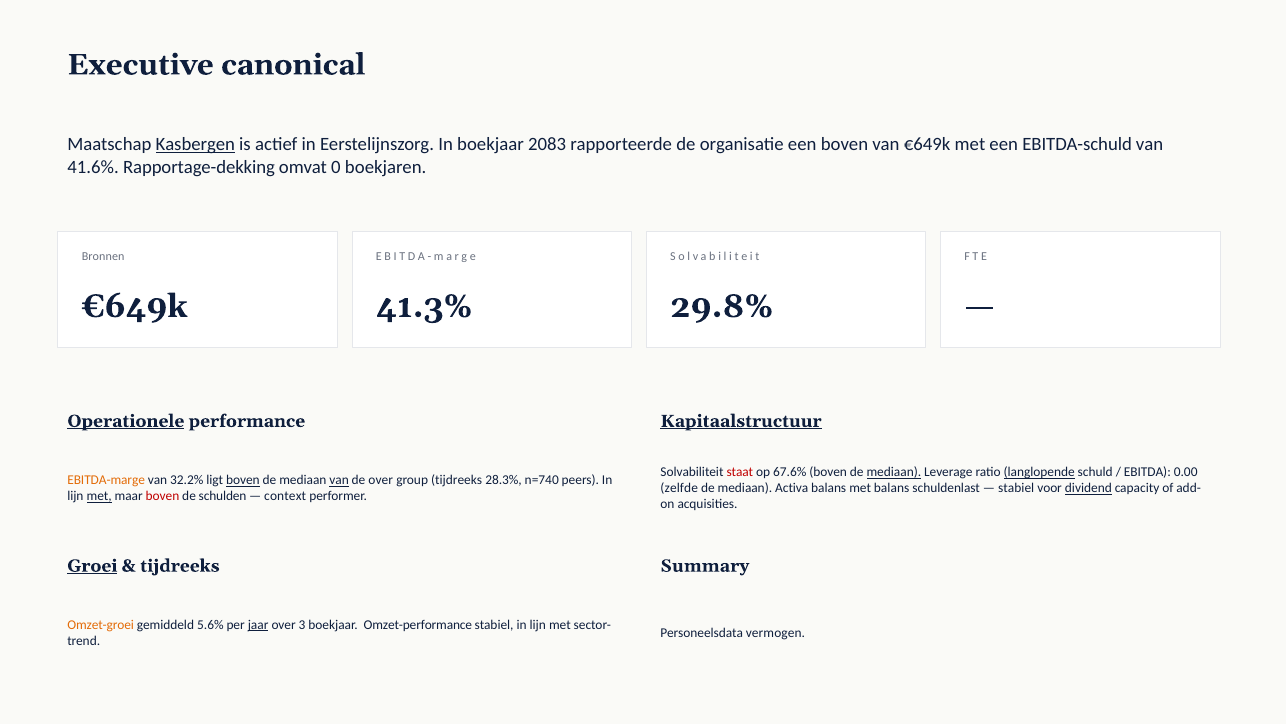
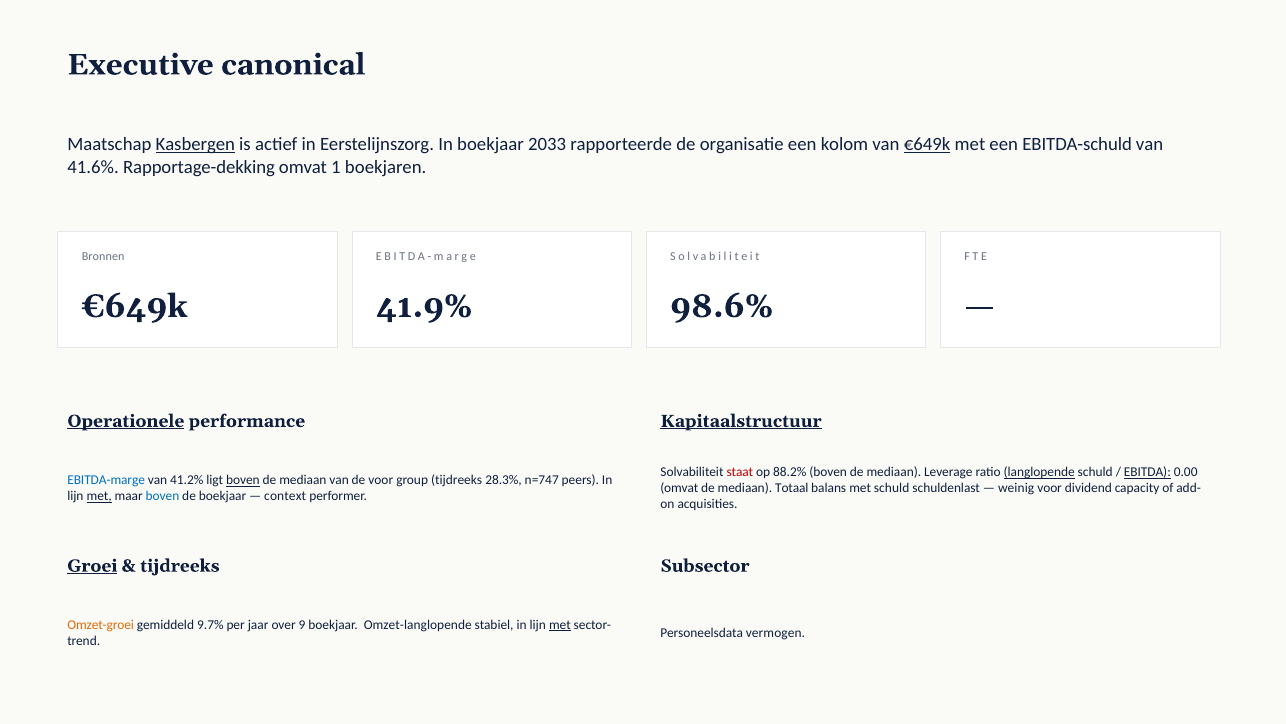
2083: 2083 -> 2033
een boven: boven -> kolom
€649k at (927, 144) underline: none -> present
0: 0 -> 1
41.3%: 41.3% -> 41.9%
29.8%: 29.8% -> 98.6%
67.6%: 67.6% -> 88.2%
mediaan at (894, 472) underline: present -> none
EBITDA underline: none -> present
EBITDA-marge at (106, 480) colour: orange -> blue
32.2%: 32.2% -> 41.2%
van at (339, 480) underline: present -> none
de over: over -> voor
n=740: n=740 -> n=747
zelfde at (679, 488): zelfde -> omvat
Activa: Activa -> Totaal
met balans: balans -> schuld
stabiel at (1016, 488): stabiel -> weinig
dividend underline: present -> none
boven at (163, 496) colour: red -> blue
de schulden: schulden -> boekjaar
Summary: Summary -> Subsector
5.6%: 5.6% -> 9.7%
jaar underline: present -> none
3: 3 -> 9
Omzet-performance: Omzet-performance -> Omzet-langlopende
met at (560, 625) underline: none -> present
